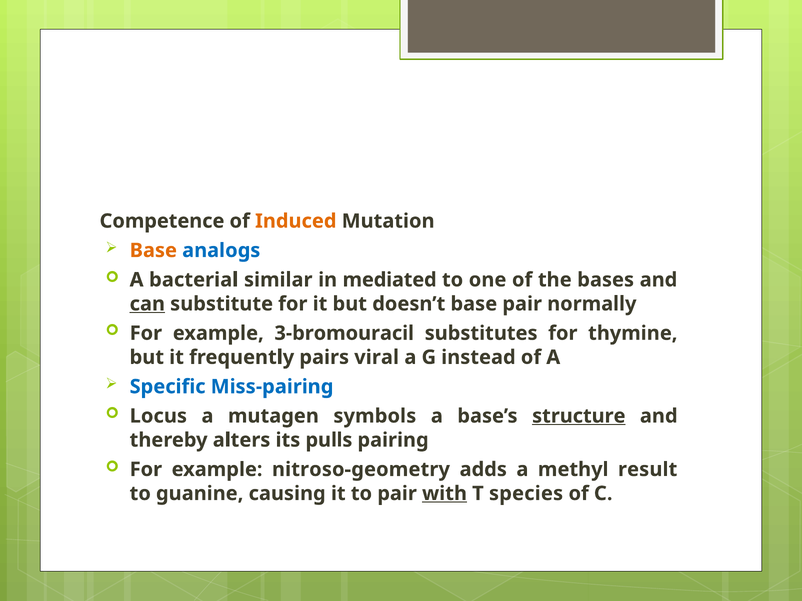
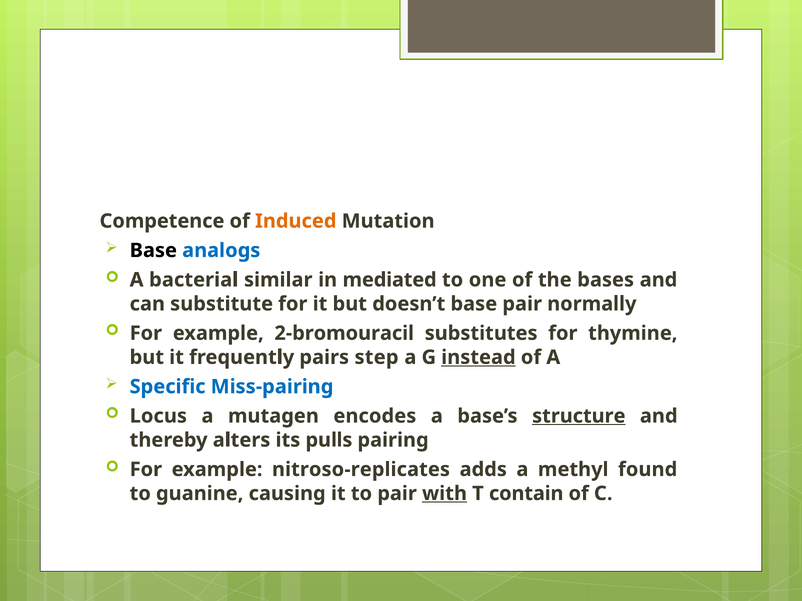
Base at (153, 251) colour: orange -> black
can underline: present -> none
3-bromouracil: 3-bromouracil -> 2-bromouracil
viral: viral -> step
instead underline: none -> present
symbols: symbols -> encodes
nitroso-geometry: nitroso-geometry -> nitroso-replicates
result: result -> found
species: species -> contain
